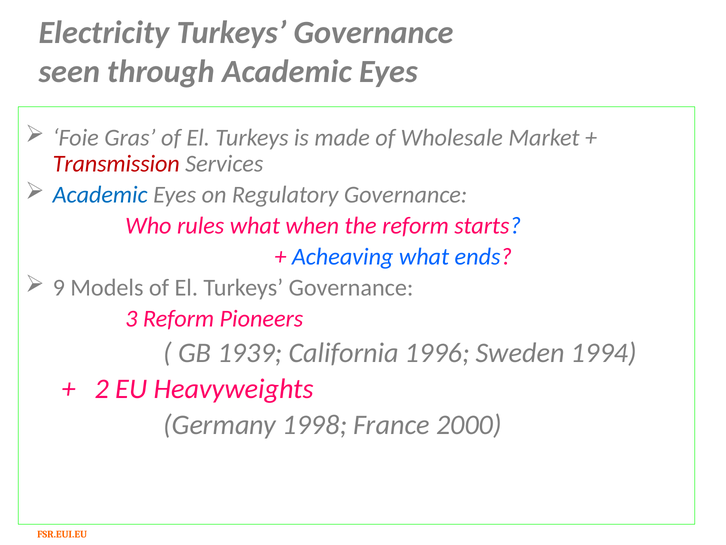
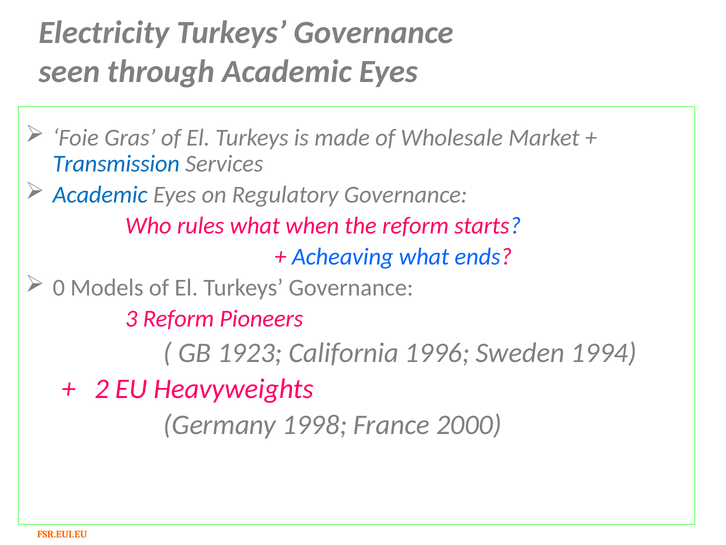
Transmission colour: red -> blue
9: 9 -> 0
1939: 1939 -> 1923
